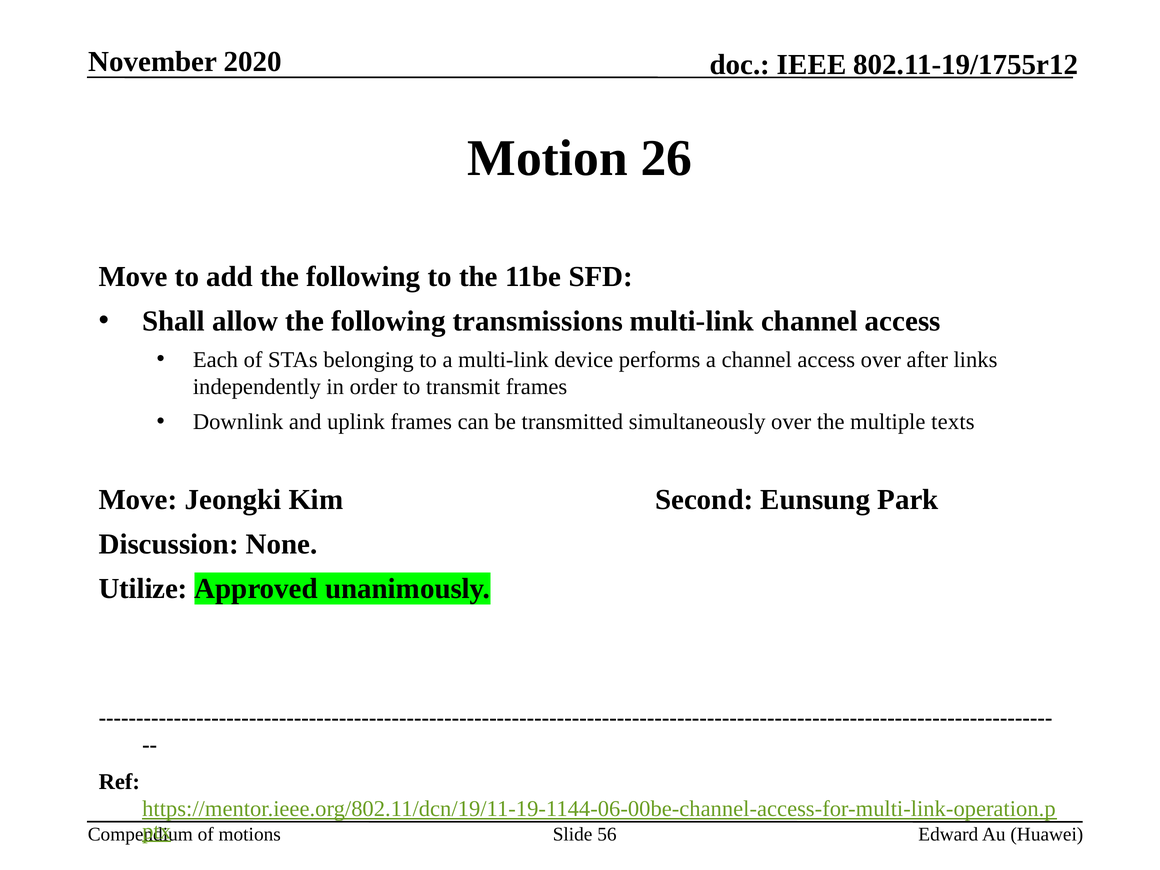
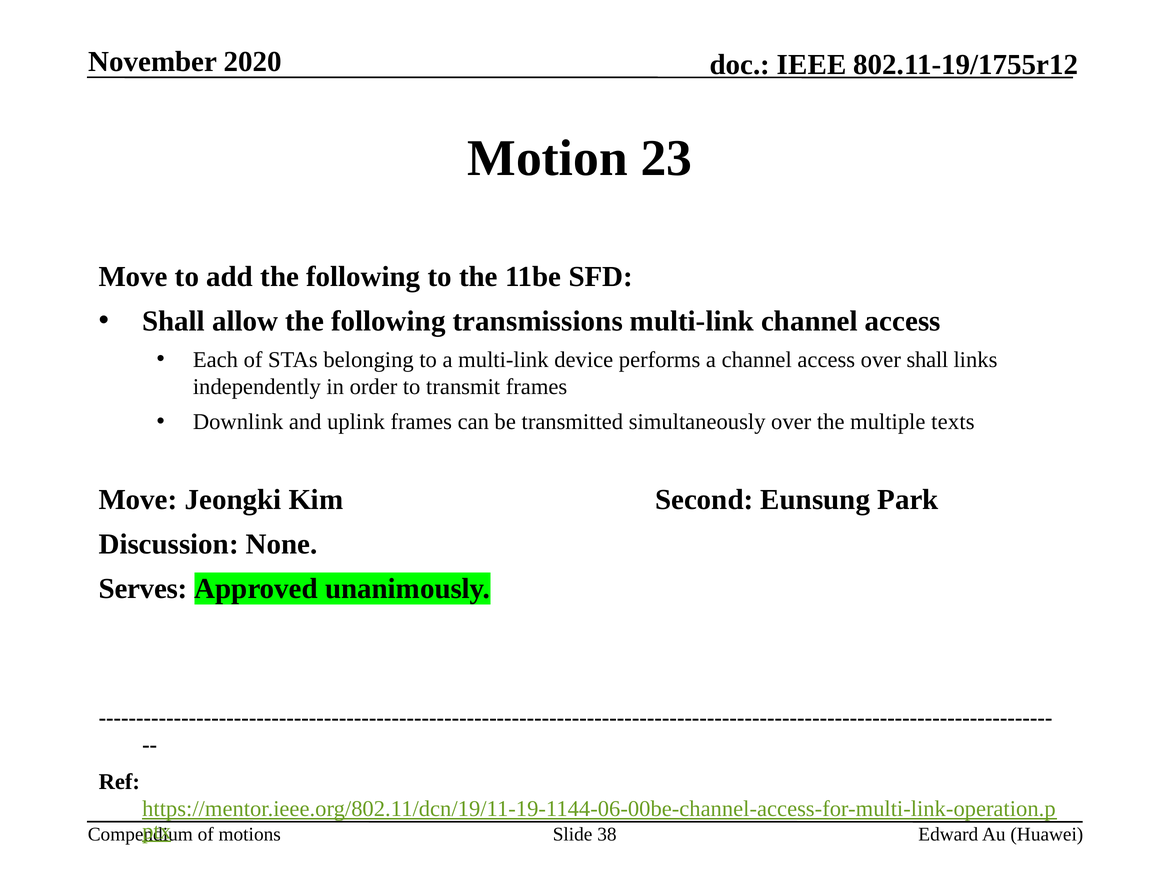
26: 26 -> 23
over after: after -> shall
Utilize: Utilize -> Serves
56: 56 -> 38
